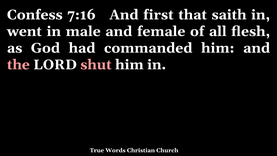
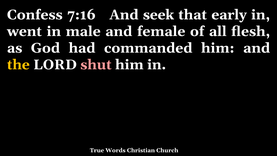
first: first -> seek
saith: saith -> early
the colour: pink -> yellow
